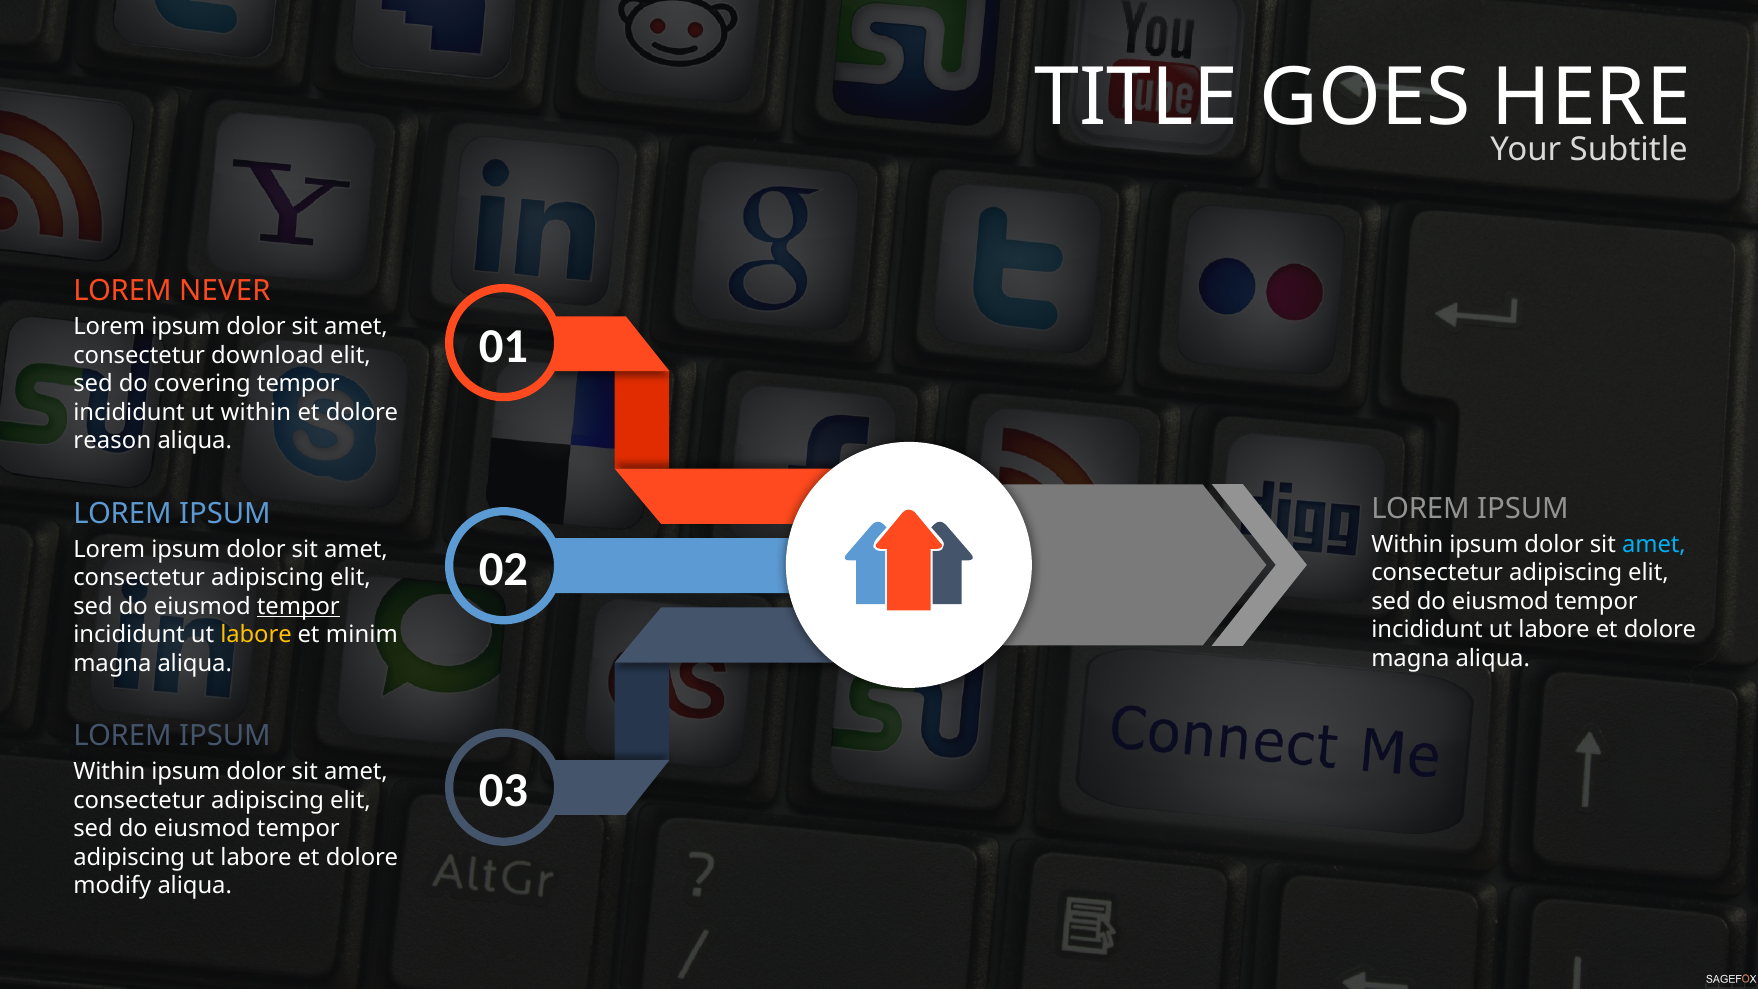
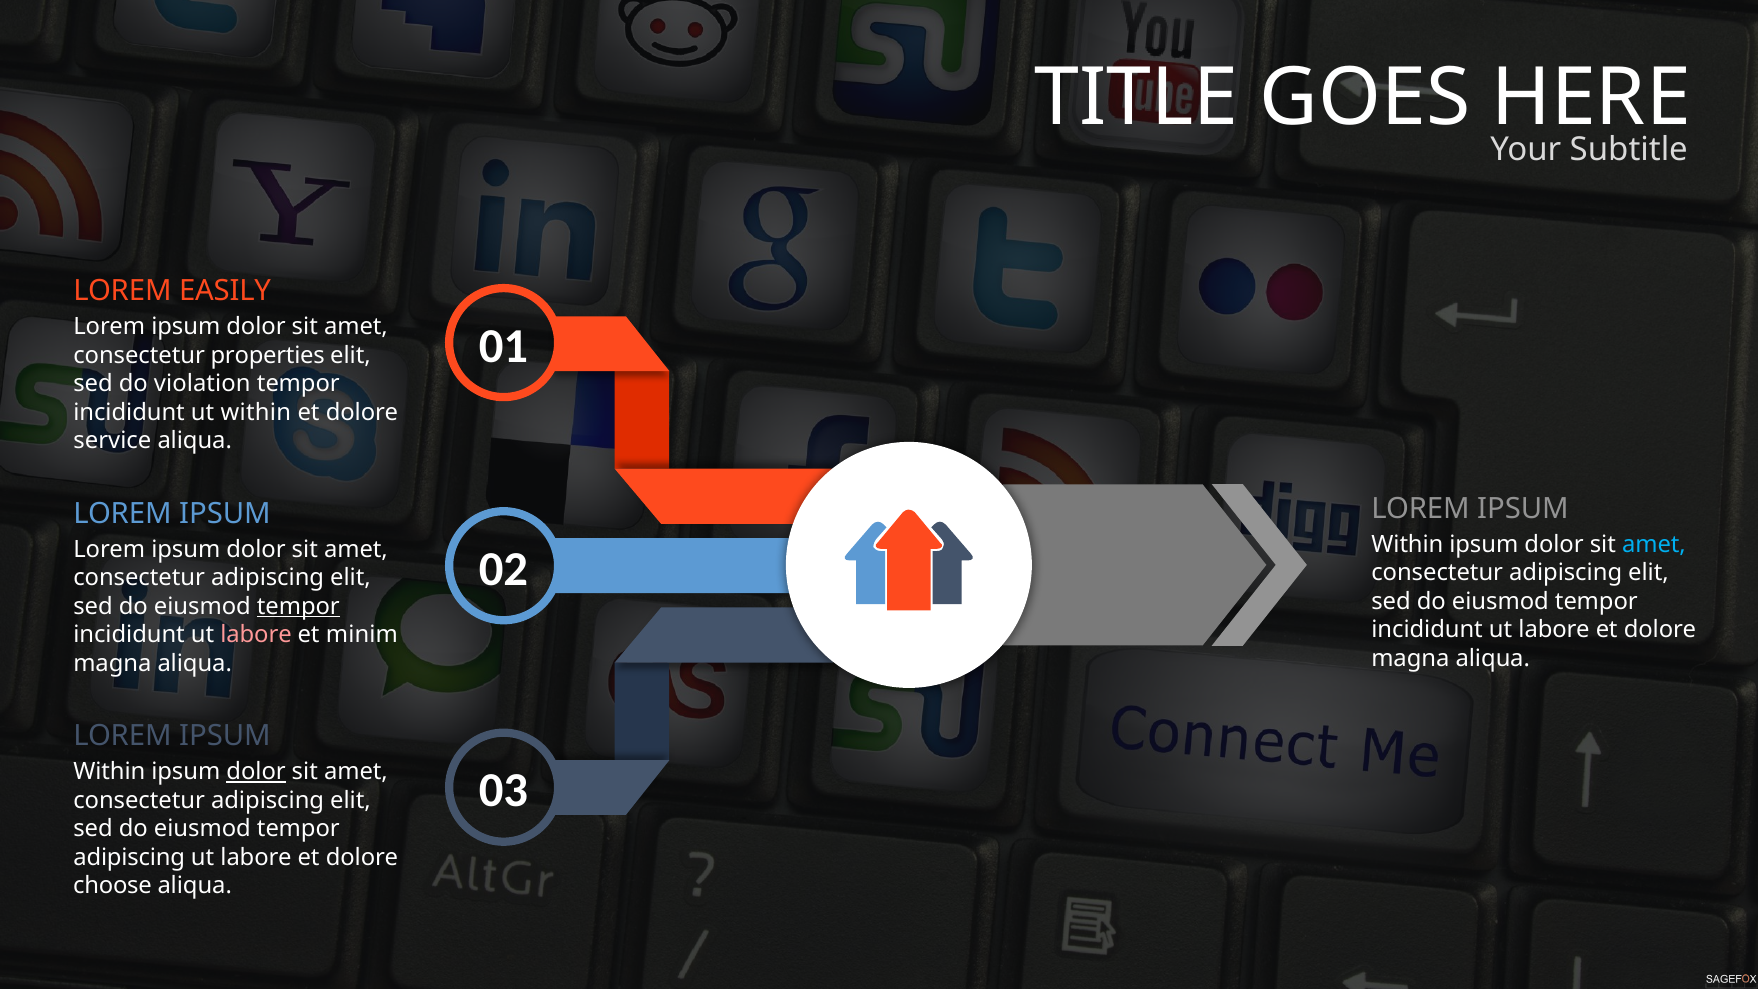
NEVER: NEVER -> EASILY
download: download -> properties
covering: covering -> violation
reason: reason -> service
labore at (256, 635) colour: yellow -> pink
dolor at (256, 771) underline: none -> present
modify: modify -> choose
